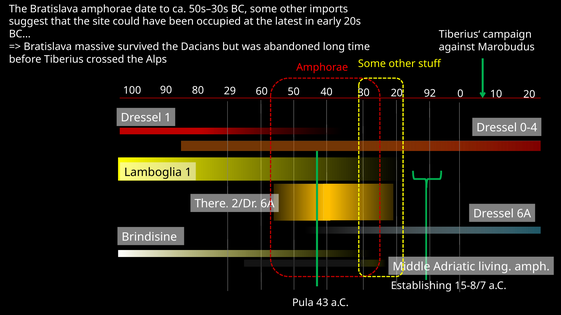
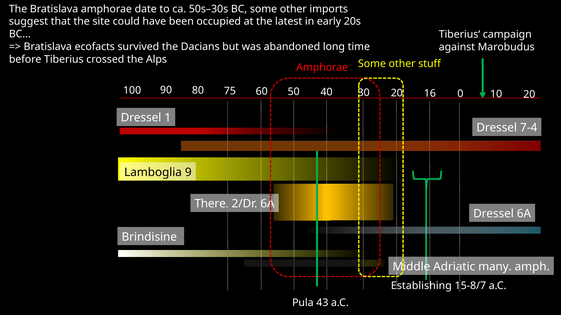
massive: massive -> ecofacts
29: 29 -> 75
92: 92 -> 16
0-4: 0-4 -> 7-4
Lamboglia 1: 1 -> 9
living: living -> many
